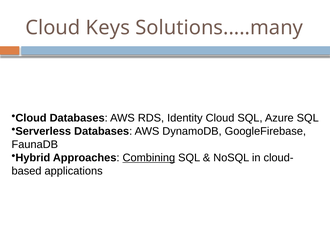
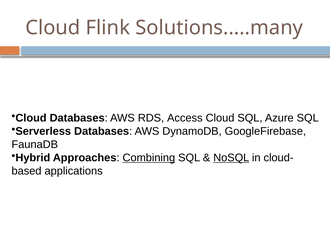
Keys: Keys -> Flink
Identity: Identity -> Access
NoSQL underline: none -> present
